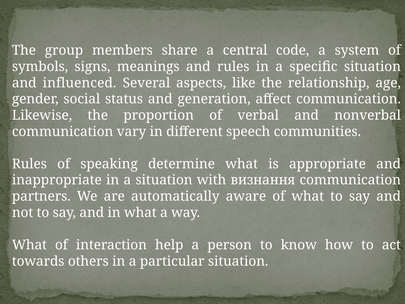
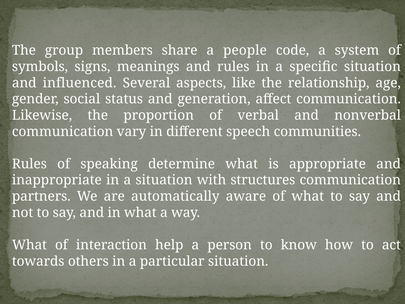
central: central -> people
визнання: визнання -> structures
